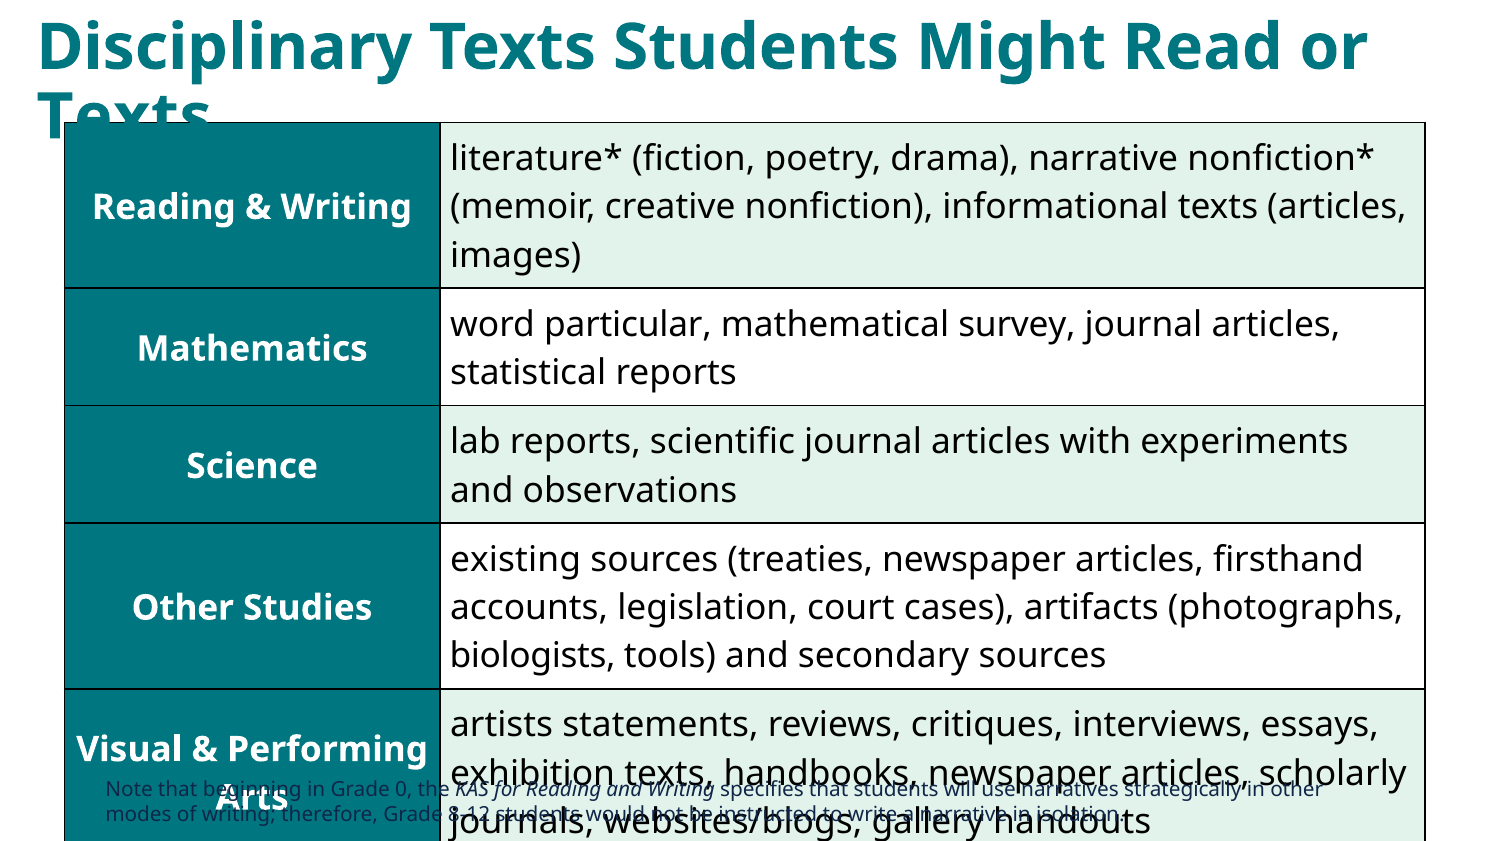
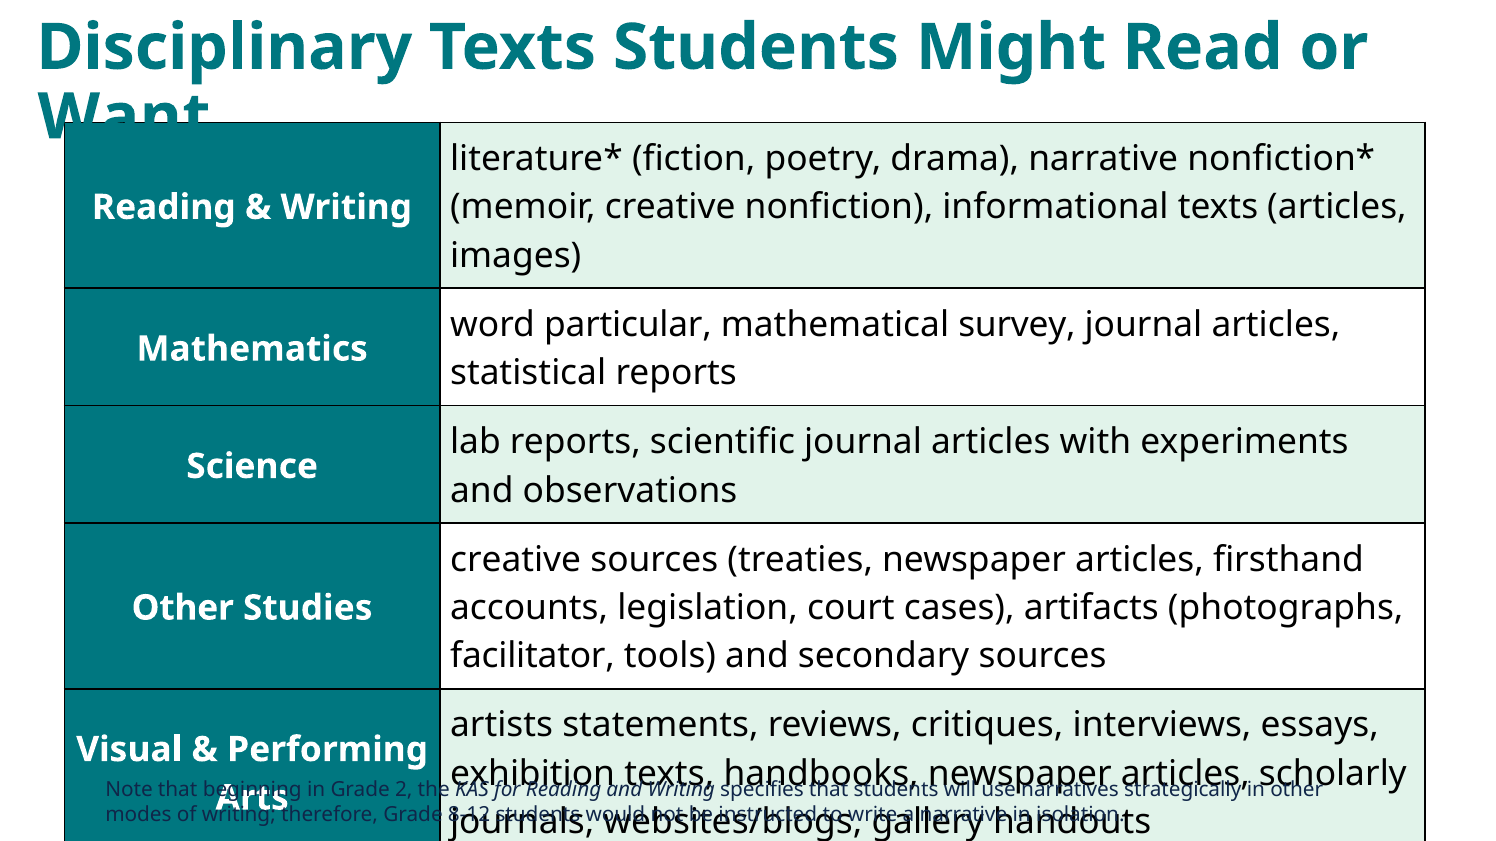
Texts at (124, 117): Texts -> Want
existing at (516, 560): existing -> creative
biologists: biologists -> facilitator
0: 0 -> 2
